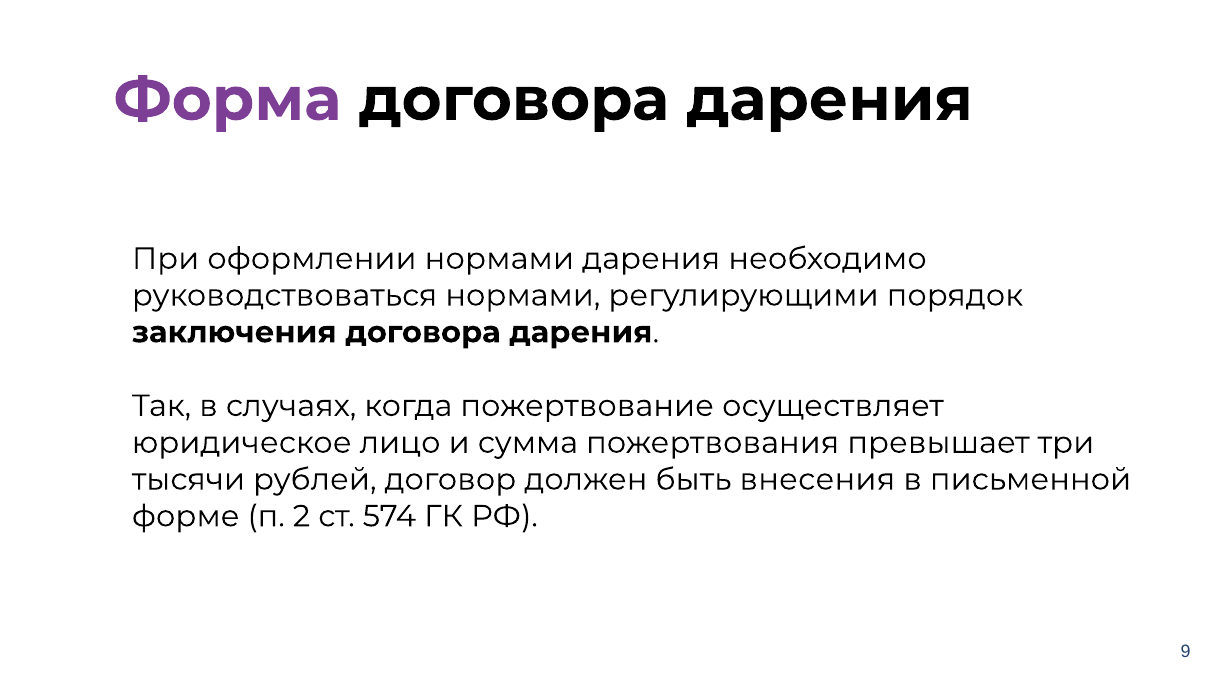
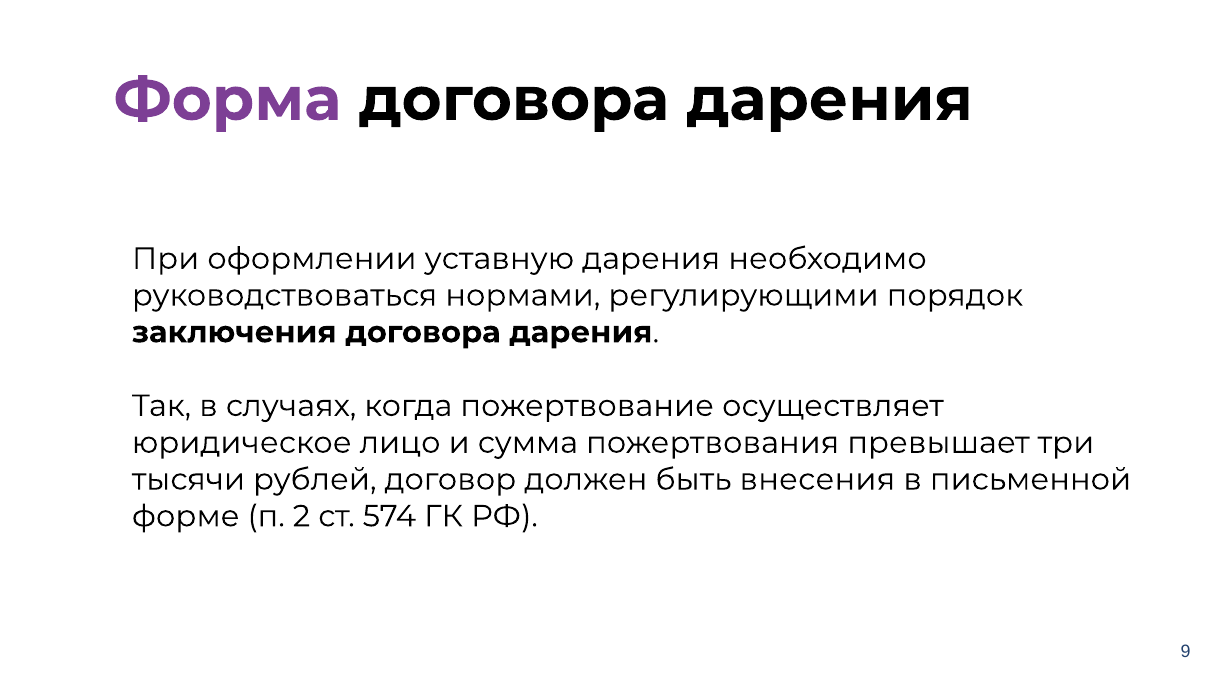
оформлении нормами: нормами -> уставную
